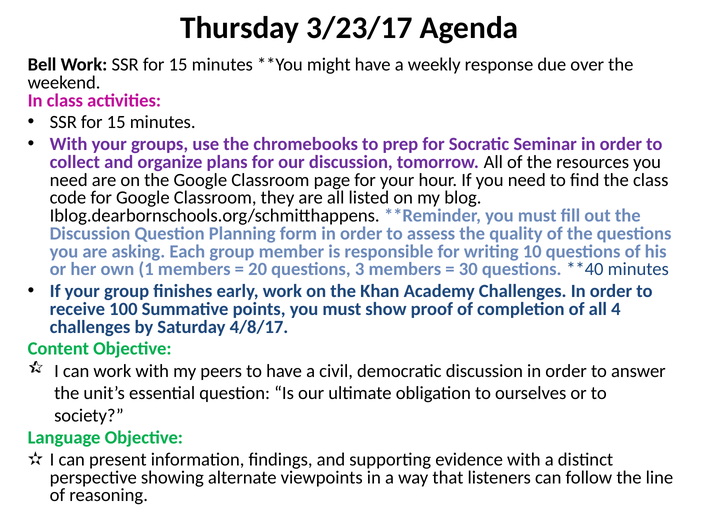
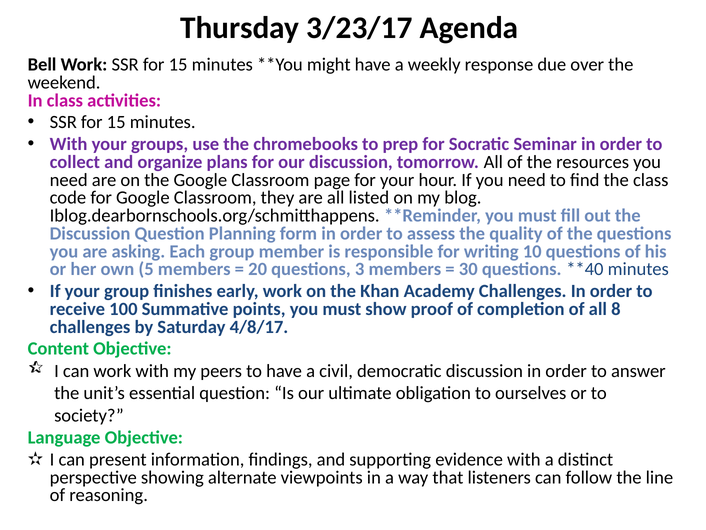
1: 1 -> 5
4: 4 -> 8
